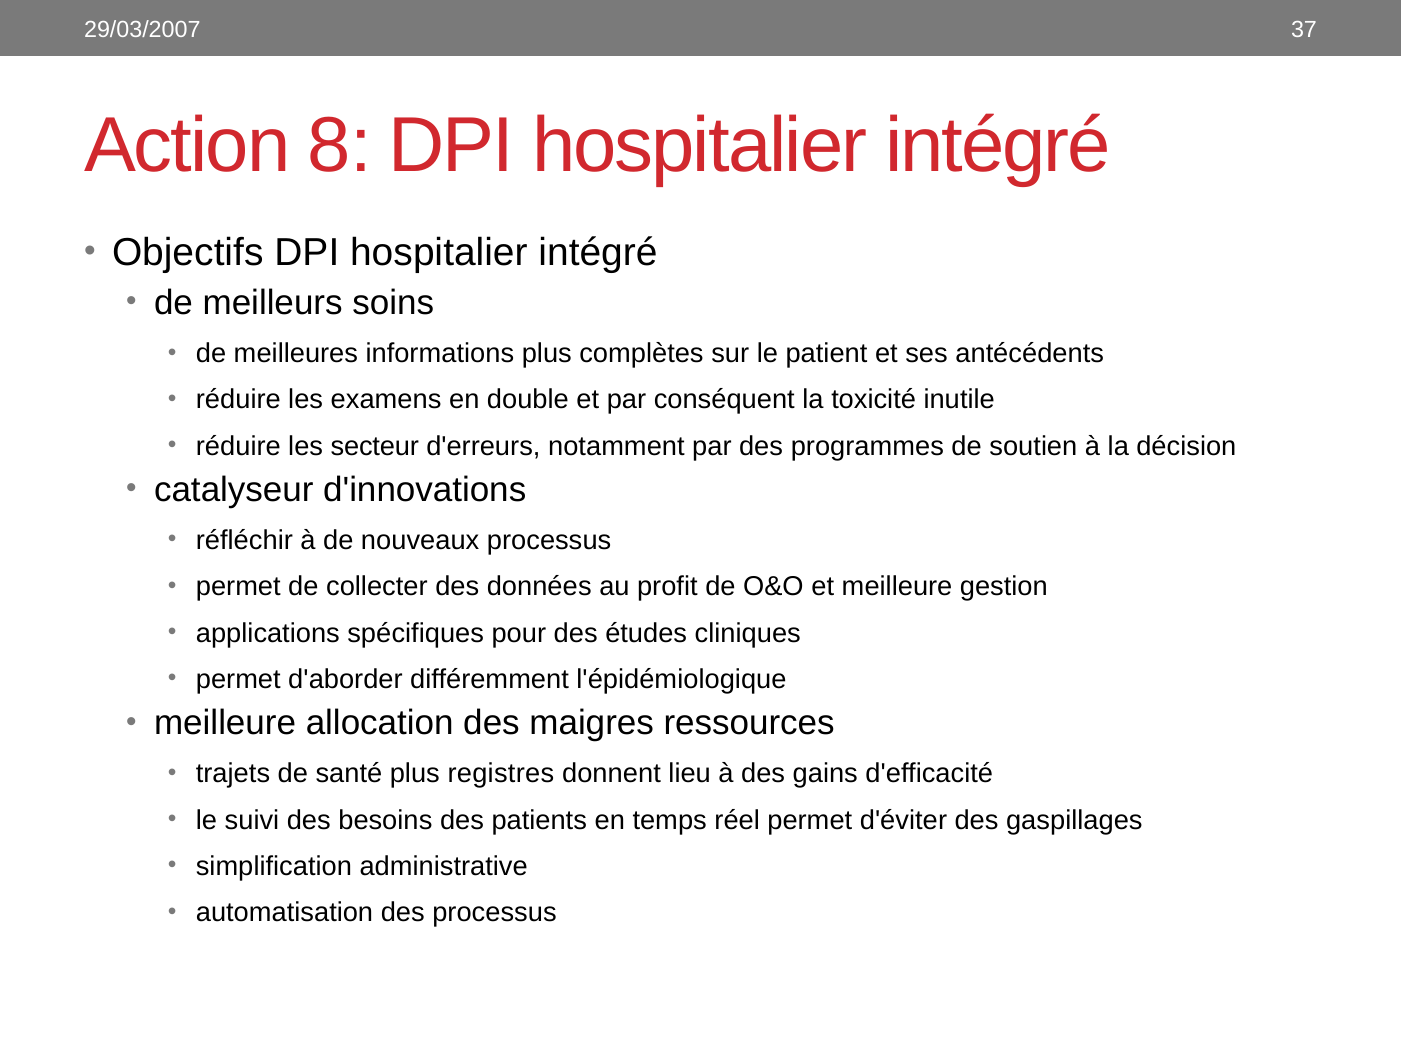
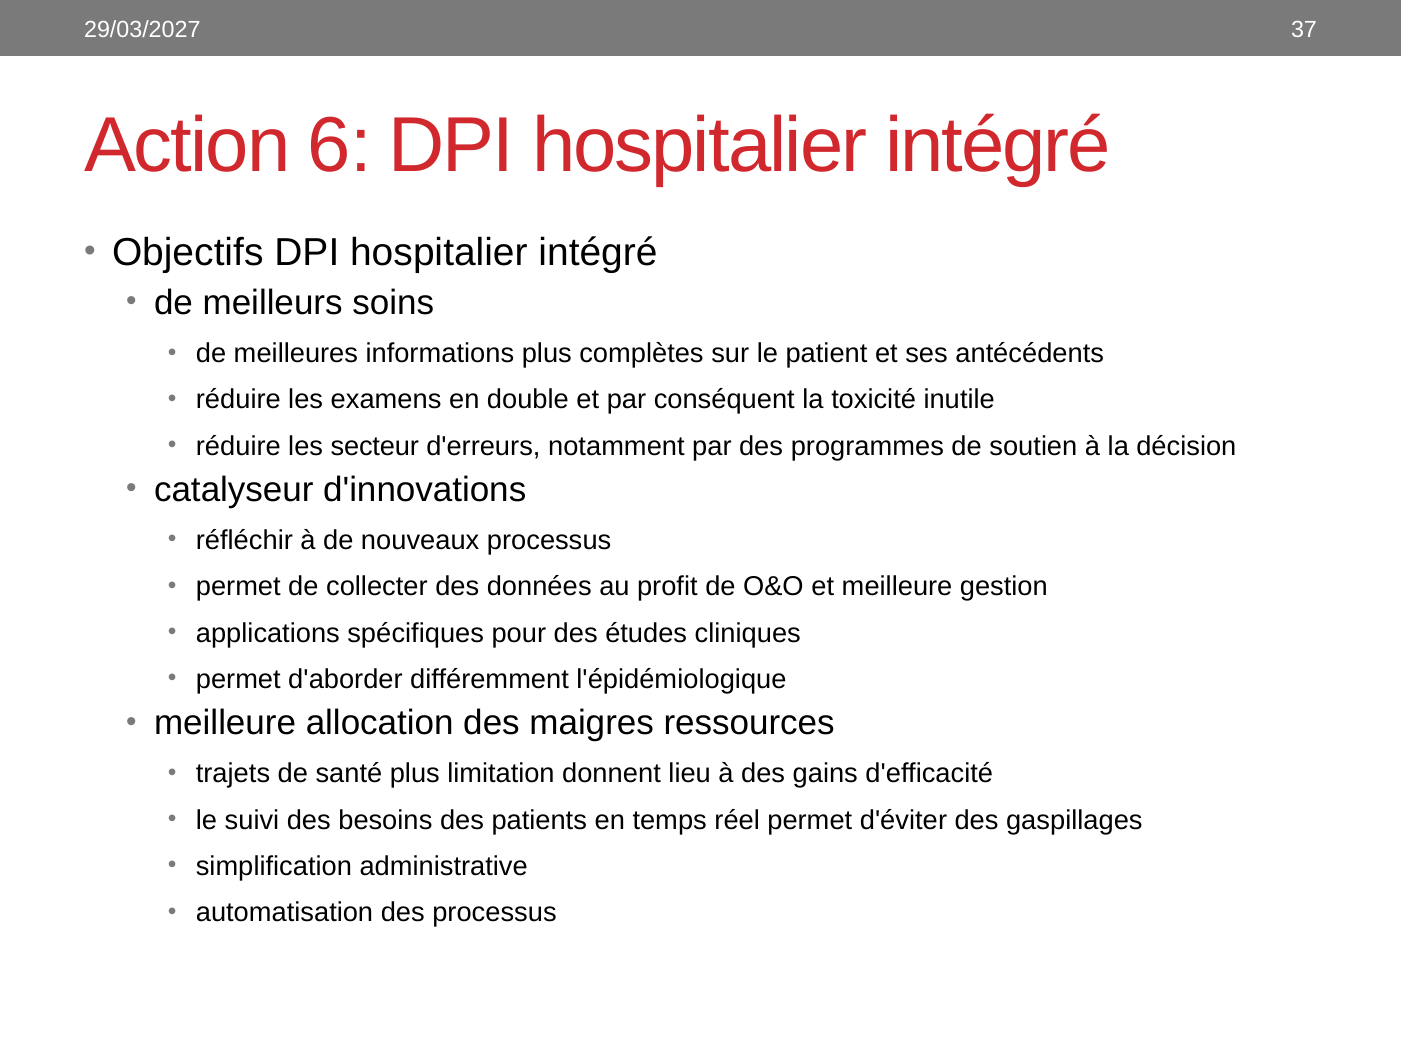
29/03/2007: 29/03/2007 -> 29/03/2027
8: 8 -> 6
registres: registres -> limitation
